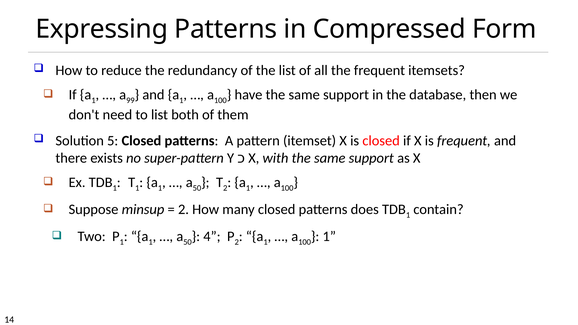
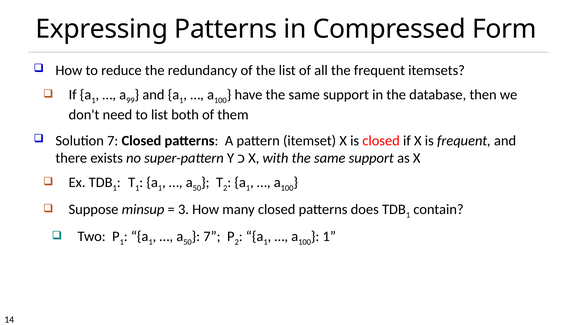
Solution 5: 5 -> 7
2 at (183, 210): 2 -> 3
4 at (212, 237): 4 -> 7
